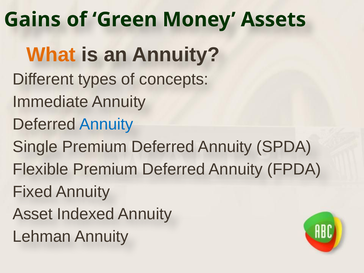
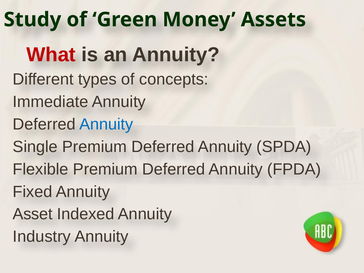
Gains: Gains -> Study
What colour: orange -> red
Lehman: Lehman -> Industry
